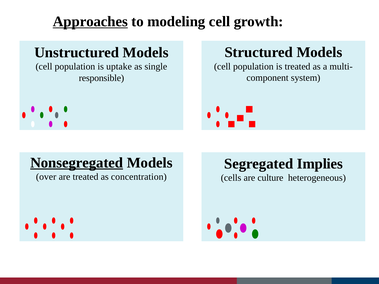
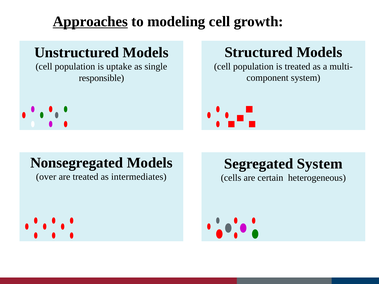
Nonsegregated underline: present -> none
Segregated Implies: Implies -> System
concentration: concentration -> intermediates
culture: culture -> certain
